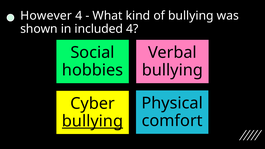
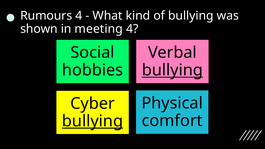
However: However -> Rumours
included: included -> meeting
bullying at (172, 70) underline: none -> present
